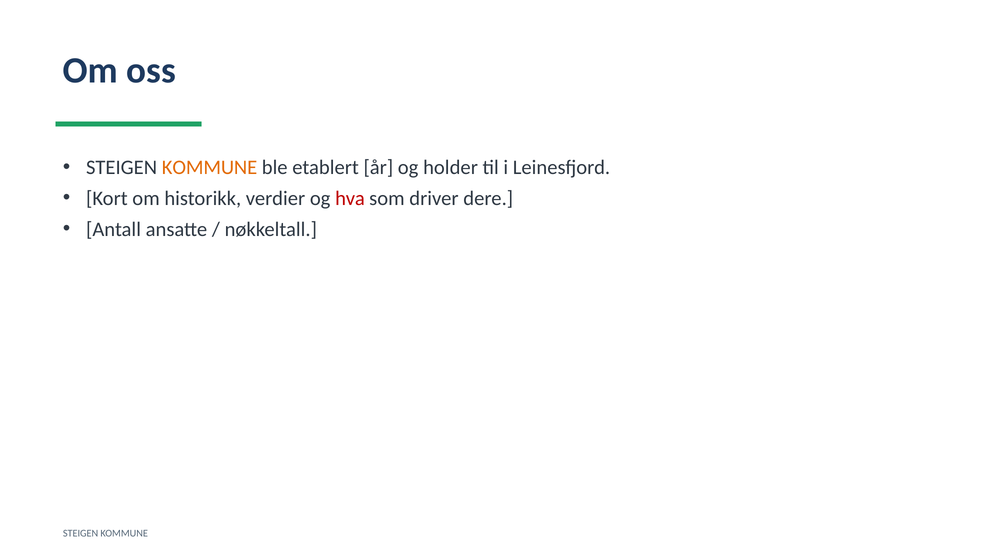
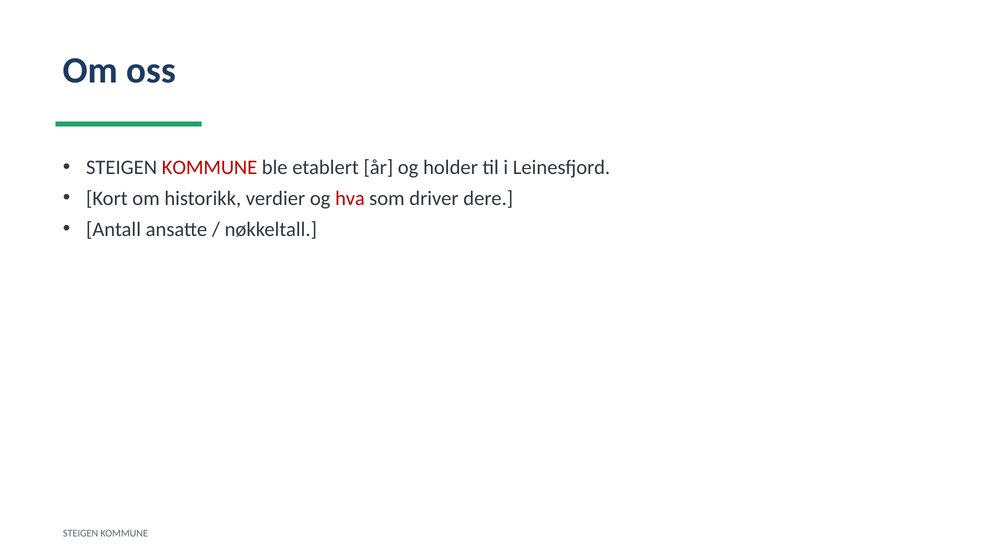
KOMMUNE at (210, 168) colour: orange -> red
